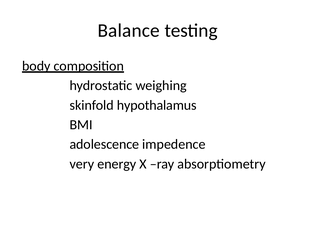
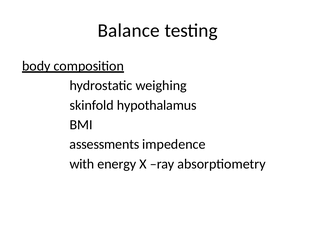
adolescence: adolescence -> assessments
very: very -> with
